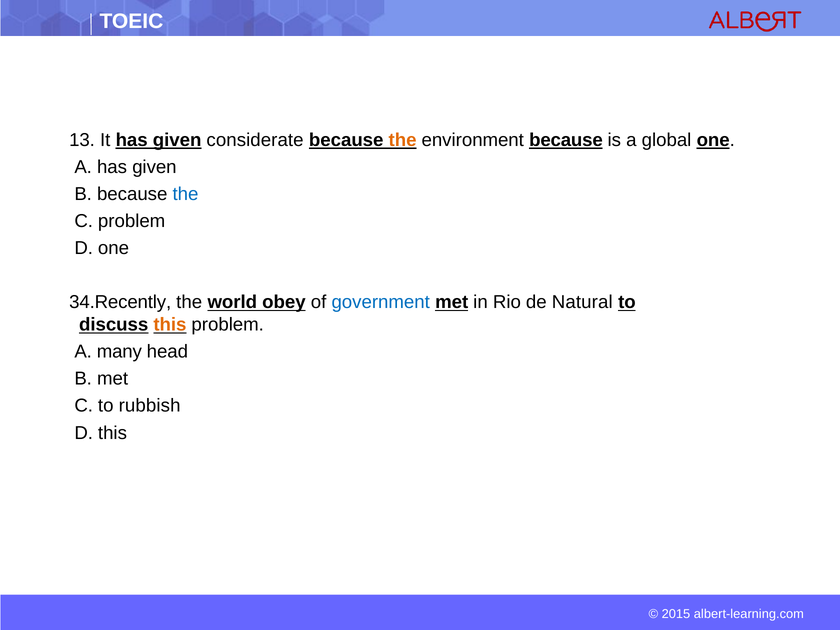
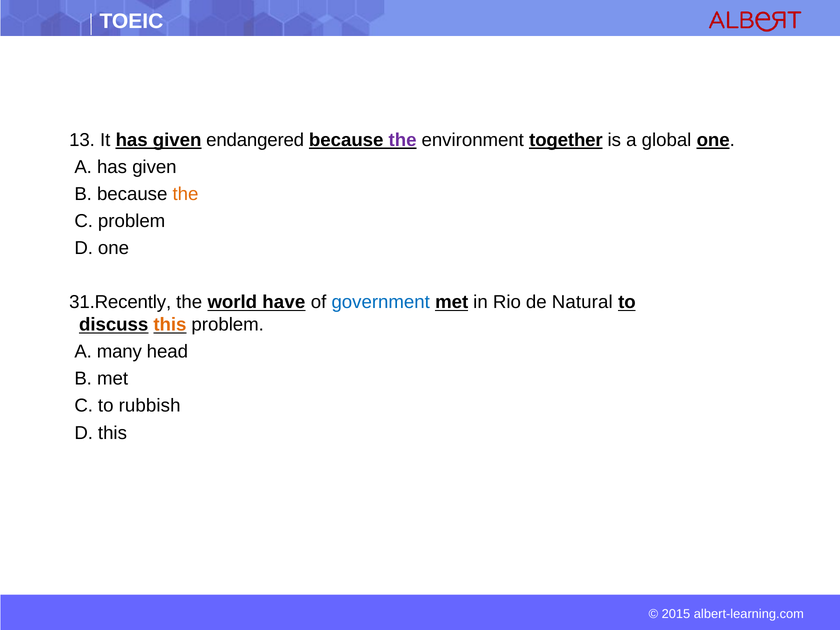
considerate: considerate -> endangered
the at (403, 140) colour: orange -> purple
environment because: because -> together
the at (185, 194) colour: blue -> orange
34.Recently: 34.Recently -> 31.Recently
obey: obey -> have
